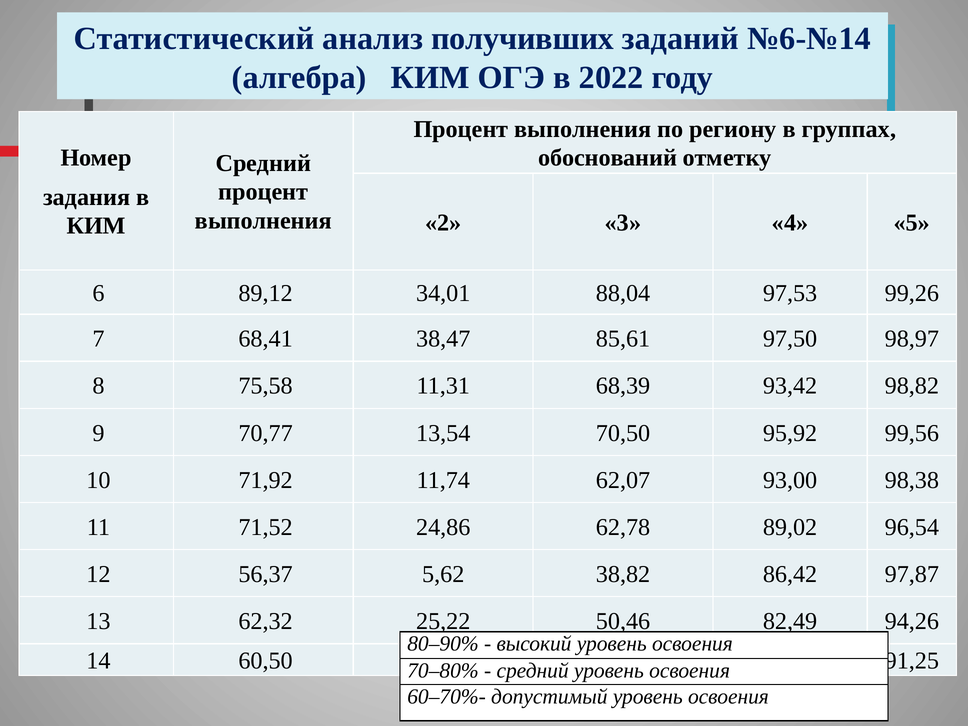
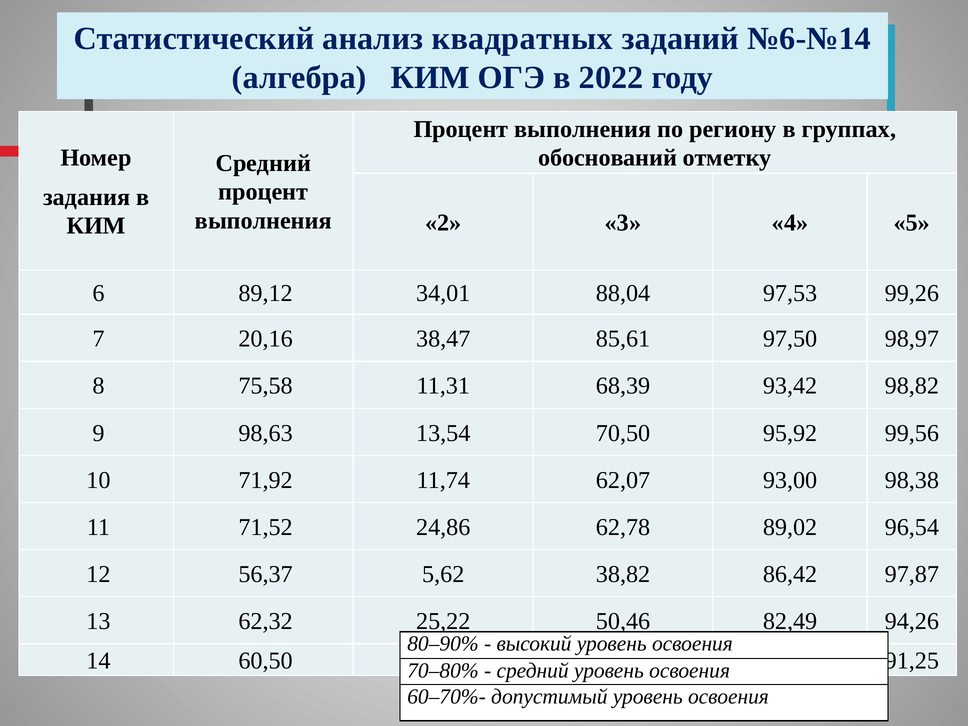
получивших: получивших -> квадратных
68,41: 68,41 -> 20,16
70,77: 70,77 -> 98,63
